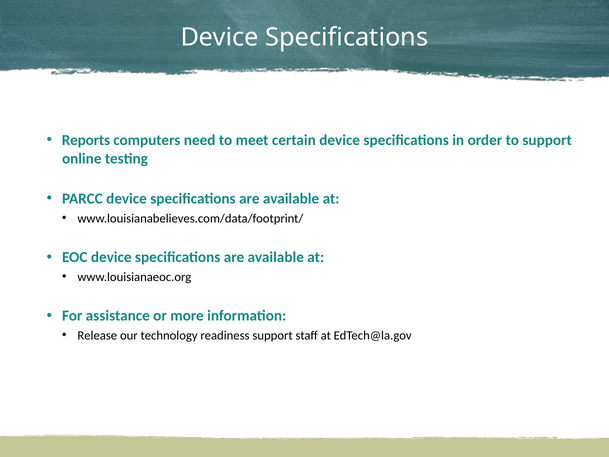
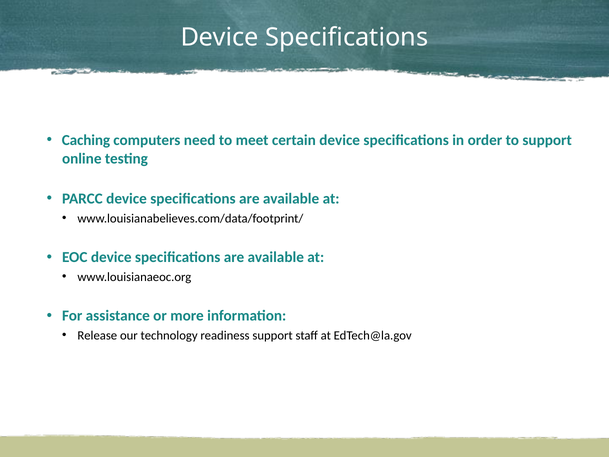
Reports: Reports -> Caching
